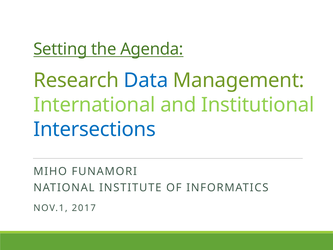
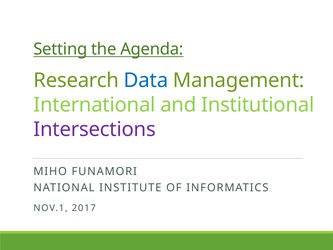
Intersections colour: blue -> purple
